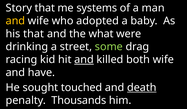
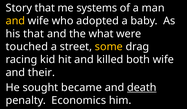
drinking: drinking -> touched
some colour: light green -> yellow
and at (84, 60) underline: present -> none
have: have -> their
touched: touched -> became
Thousands: Thousands -> Economics
